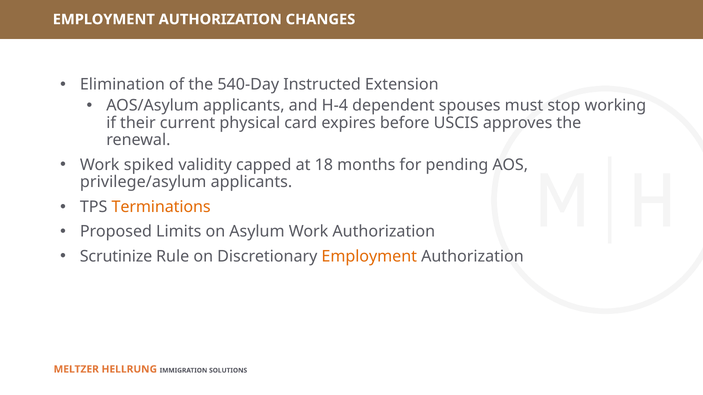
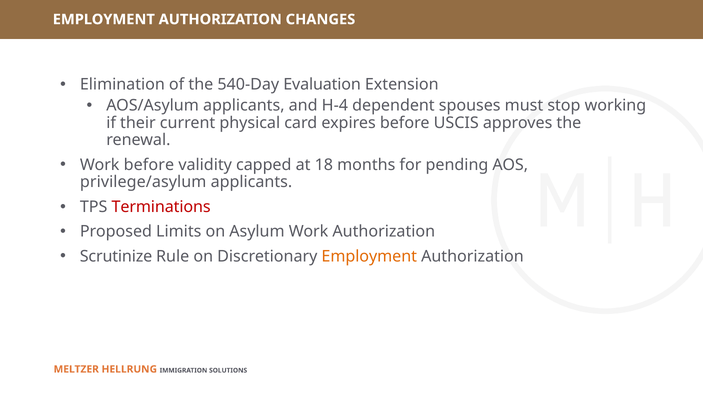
Instructed: Instructed -> Evaluation
Work spiked: spiked -> before
Terminations colour: orange -> red
